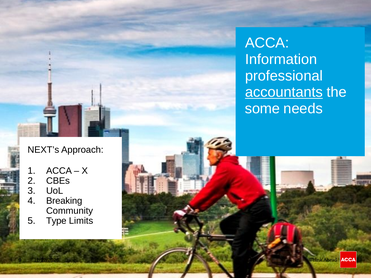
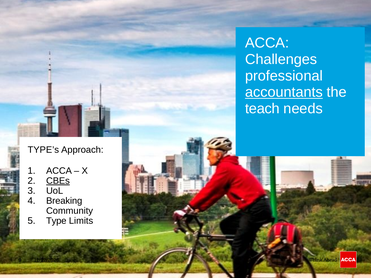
Information: Information -> Challenges
some: some -> teach
NEXT’s: NEXT’s -> TYPE’s
CBEs underline: none -> present
